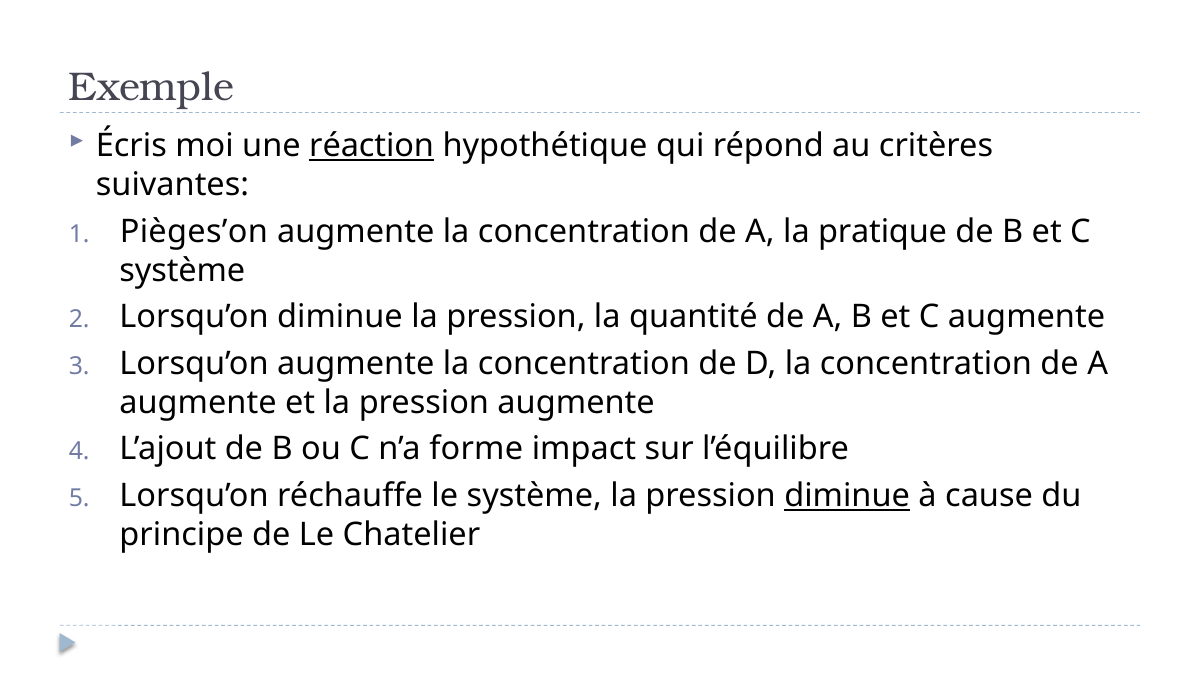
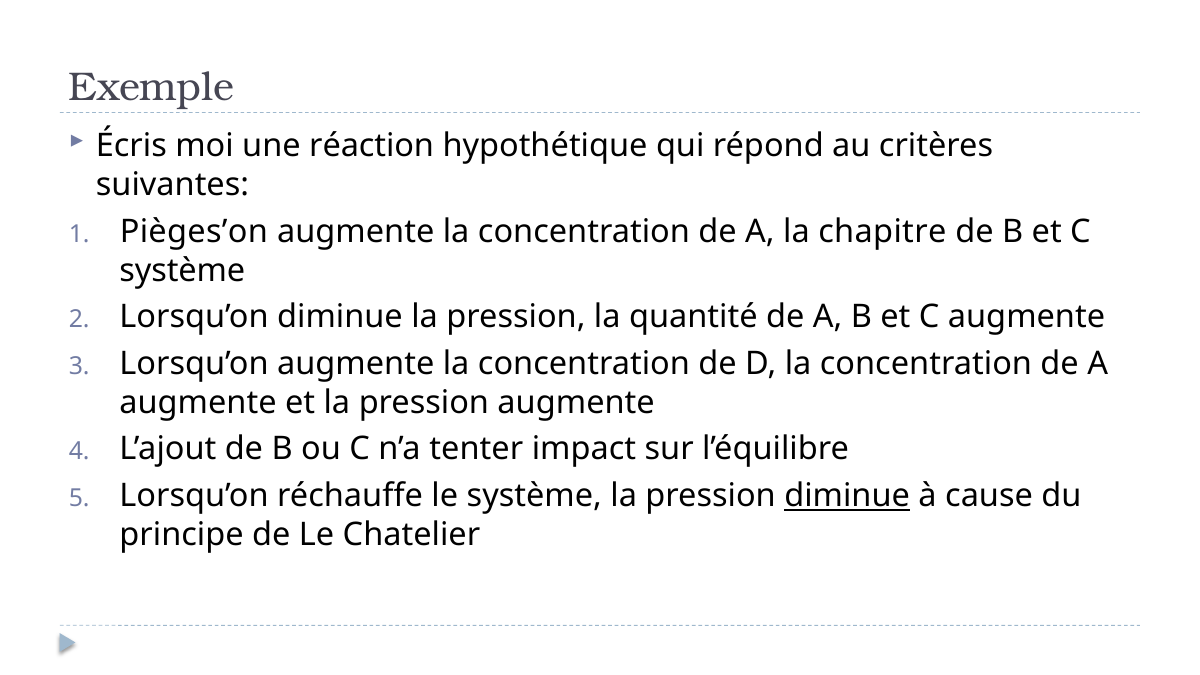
réaction underline: present -> none
pratique: pratique -> chapitre
forme: forme -> tenter
